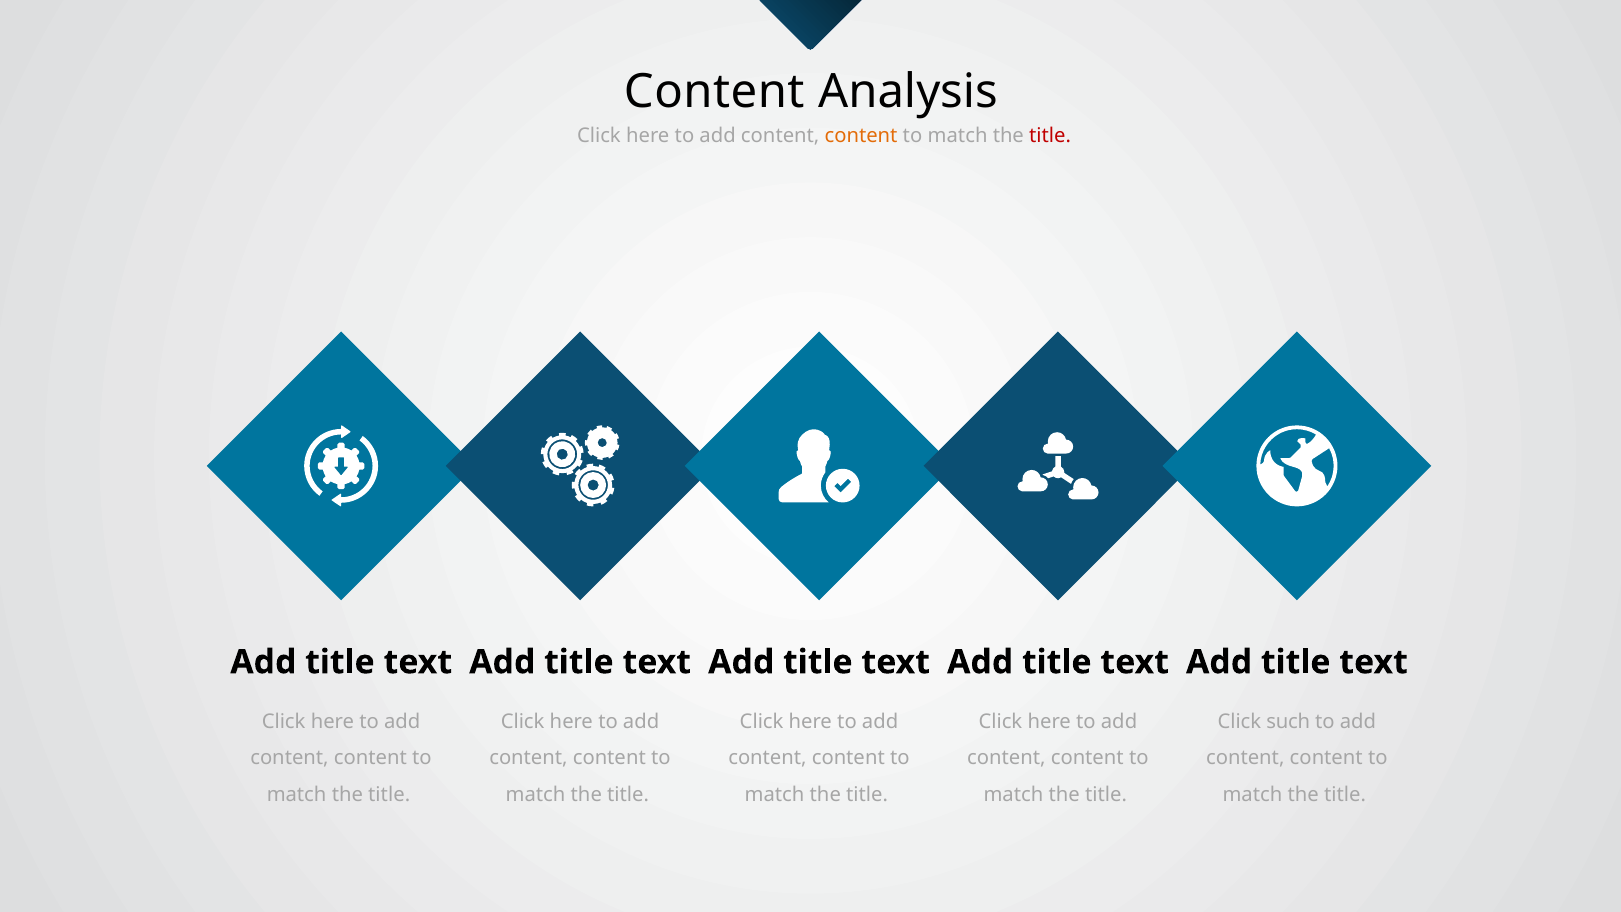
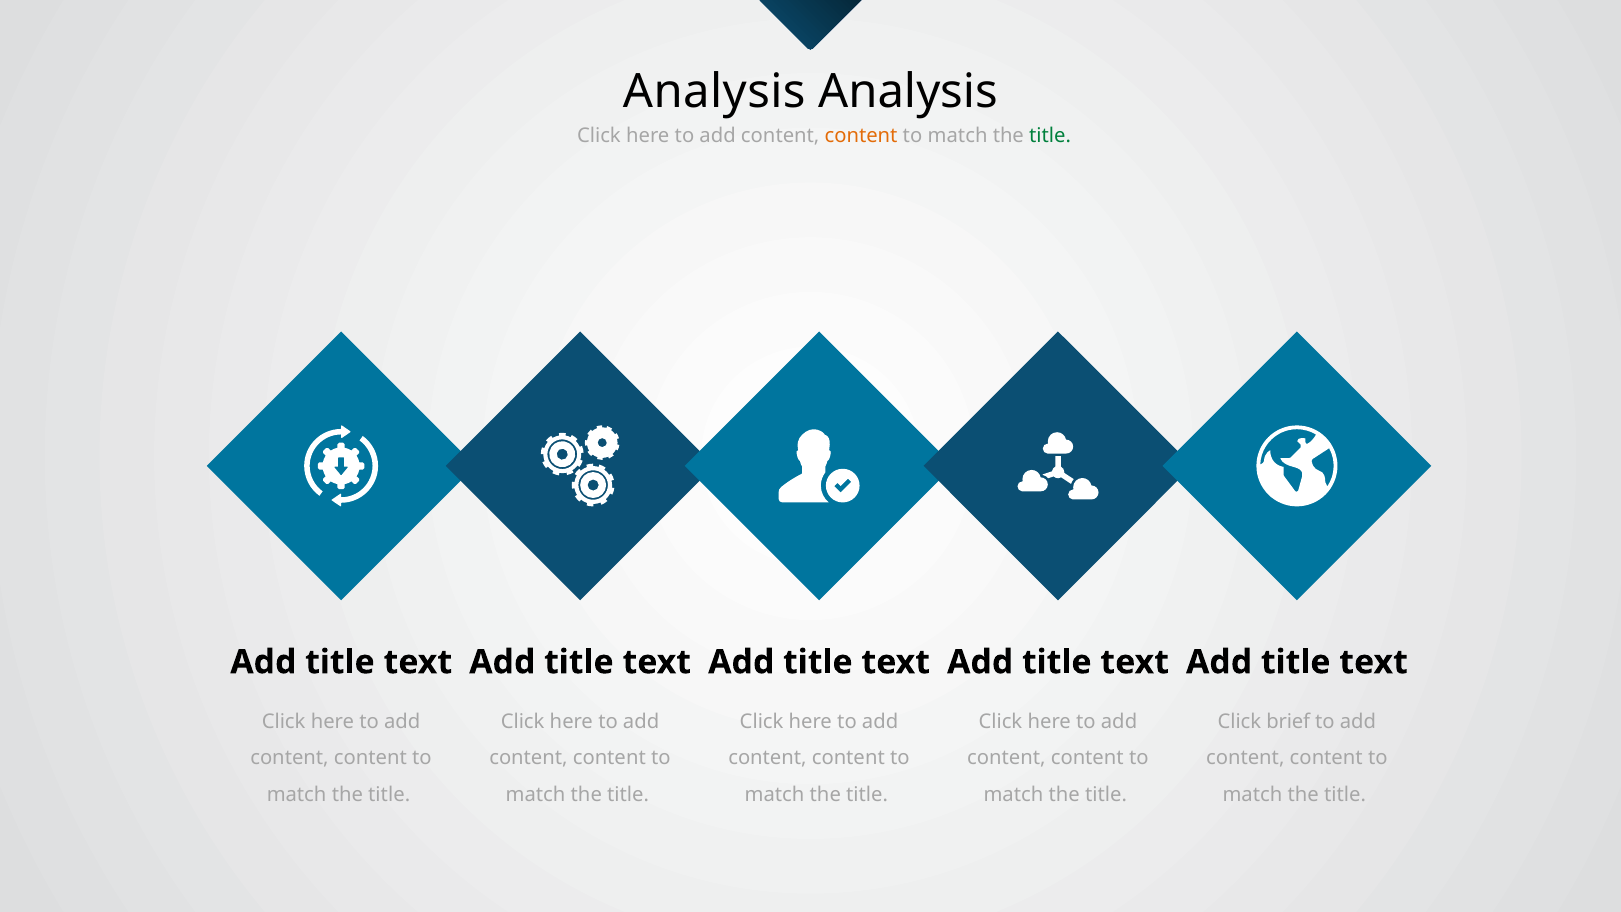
Content at (714, 92): Content -> Analysis
title at (1050, 136) colour: red -> green
such: such -> brief
